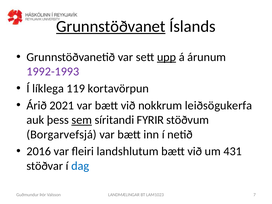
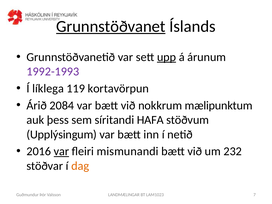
2021: 2021 -> 2084
leiðsögukerfa: leiðsögukerfa -> mælipunktum
sem underline: present -> none
FYRIR: FYRIR -> HAFA
Borgarvefsjá: Borgarvefsjá -> Upplýsingum
var at (61, 151) underline: none -> present
landshlutum: landshlutum -> mismunandi
431: 431 -> 232
dag colour: blue -> orange
